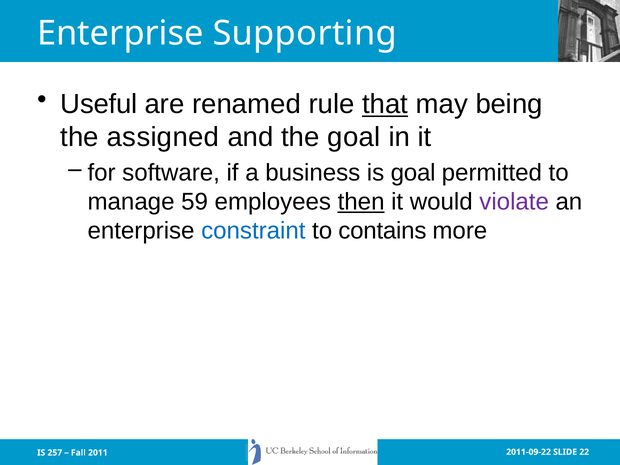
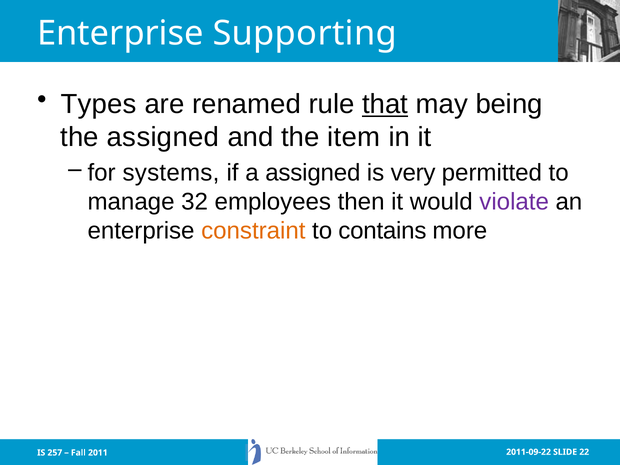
Useful: Useful -> Types
the goal: goal -> item
software: software -> systems
a business: business -> assigned
is goal: goal -> very
59: 59 -> 32
then underline: present -> none
constraint colour: blue -> orange
